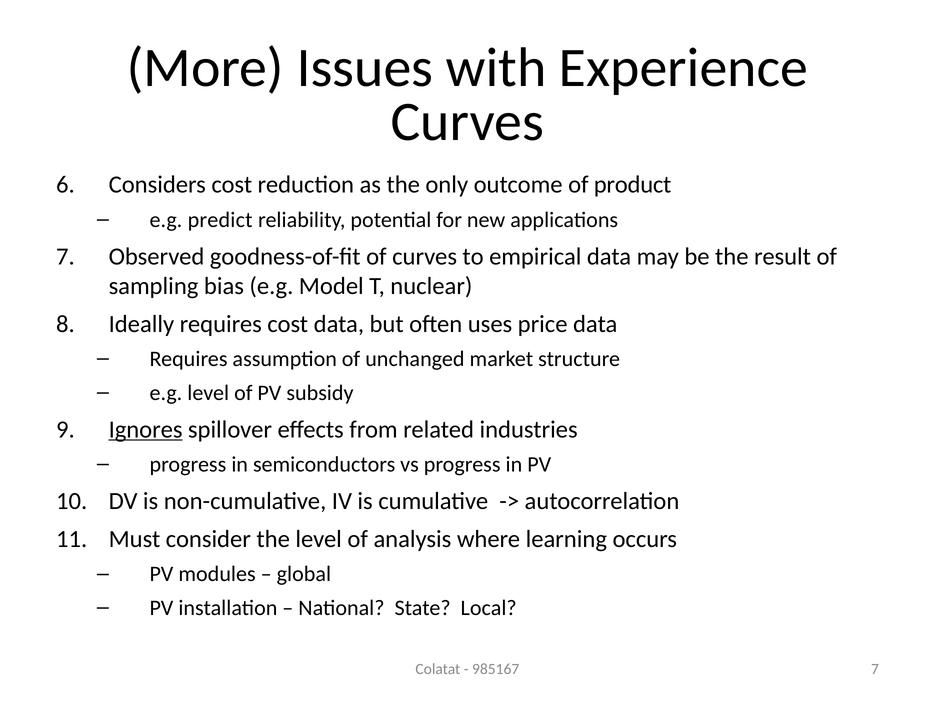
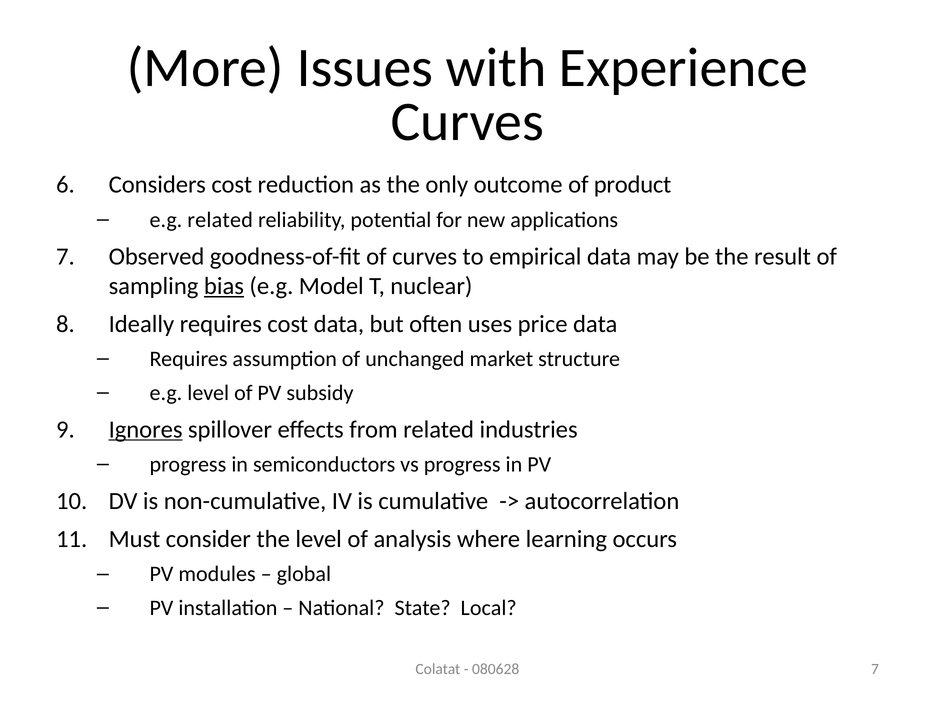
e.g predict: predict -> related
bias underline: none -> present
985167: 985167 -> 080628
